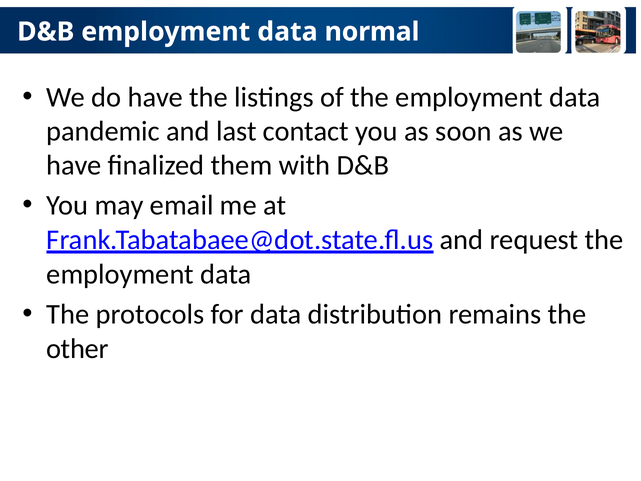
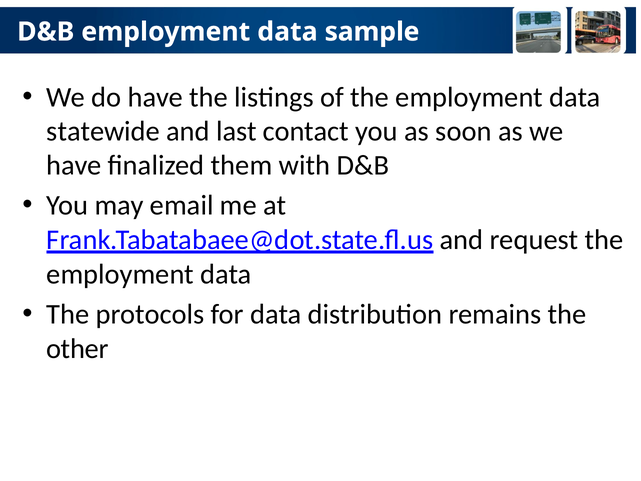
normal: normal -> sample
pandemic: pandemic -> statewide
